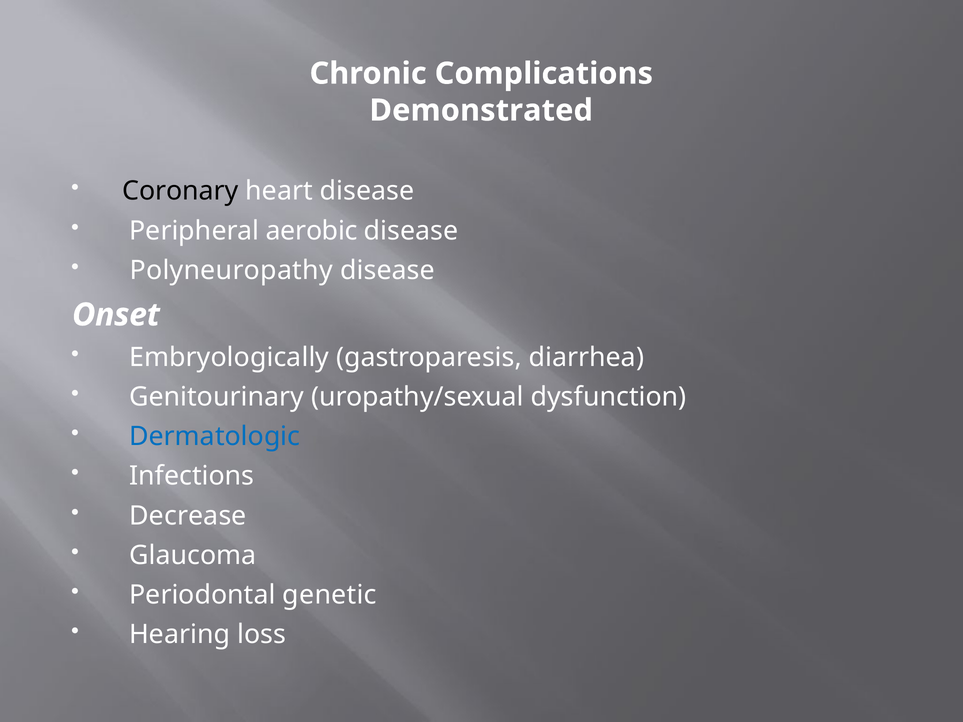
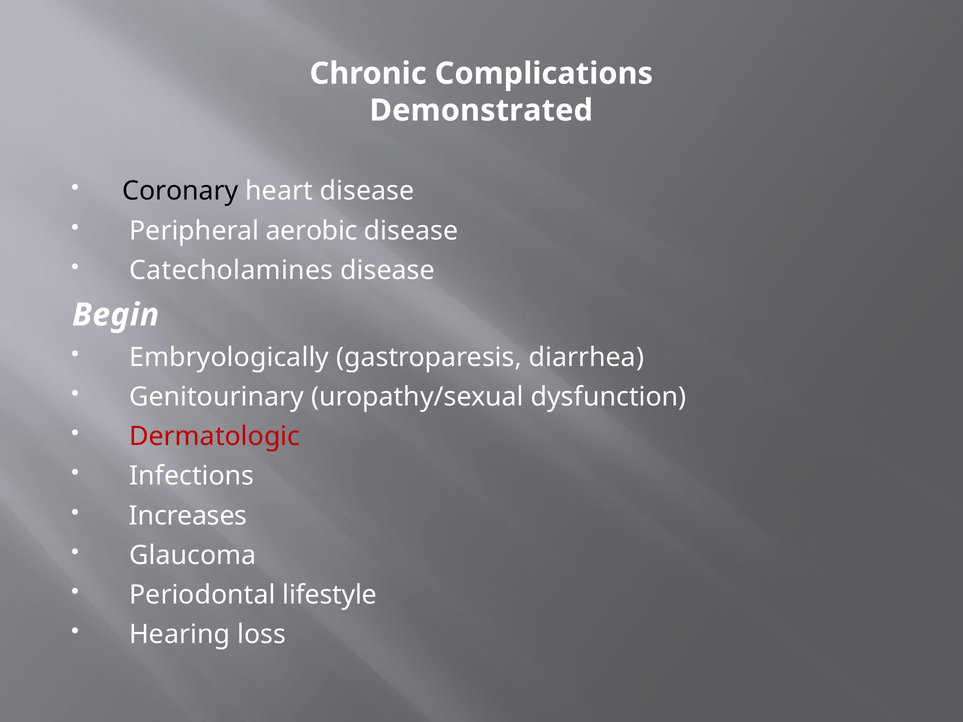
Polyneuropathy: Polyneuropathy -> Catecholamines
Onset: Onset -> Begin
Dermatologic colour: blue -> red
Decrease: Decrease -> Increases
genetic: genetic -> lifestyle
